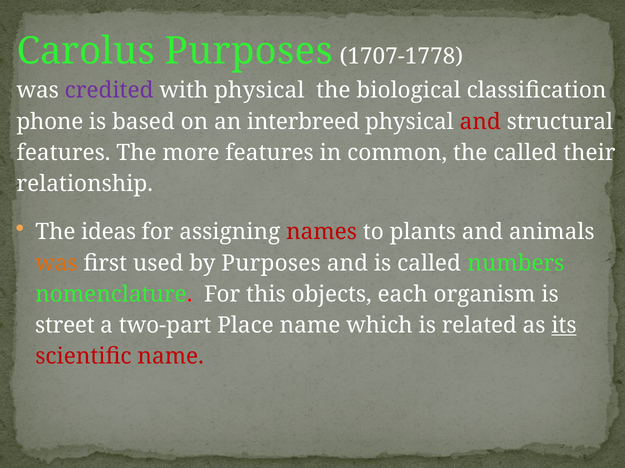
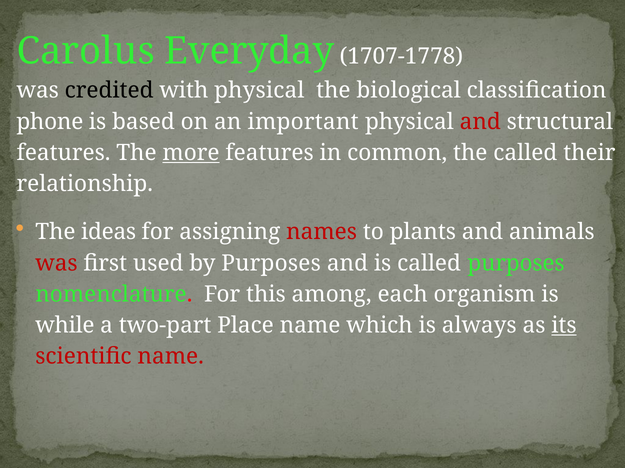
Carolus Purposes: Purposes -> Everyday
credited colour: purple -> black
interbreed: interbreed -> important
more underline: none -> present
was at (56, 263) colour: orange -> red
called numbers: numbers -> purposes
objects: objects -> among
street: street -> while
related: related -> always
